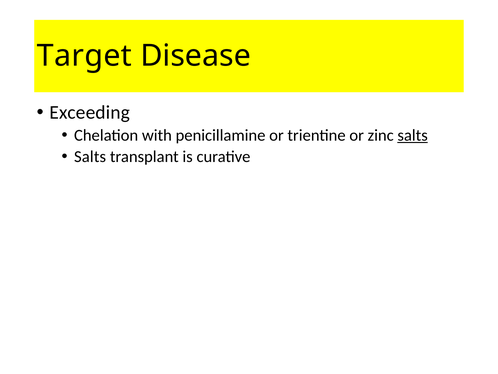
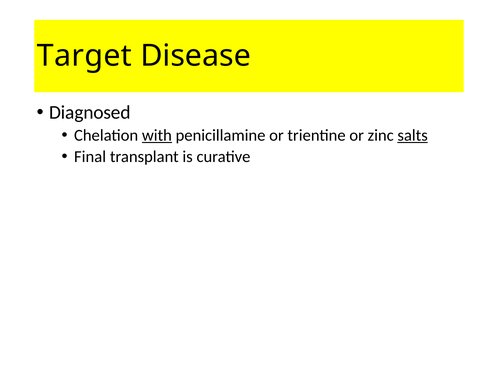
Exceeding: Exceeding -> Diagnosed
with underline: none -> present
Salts at (90, 156): Salts -> Final
